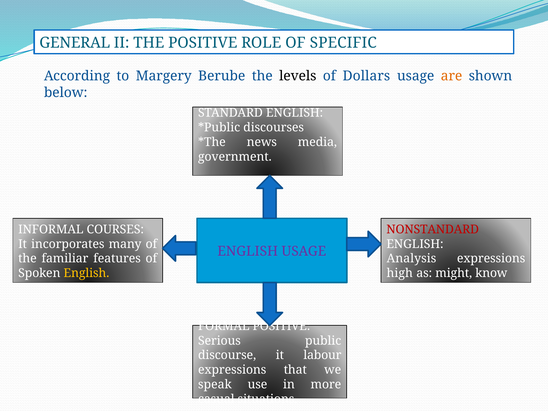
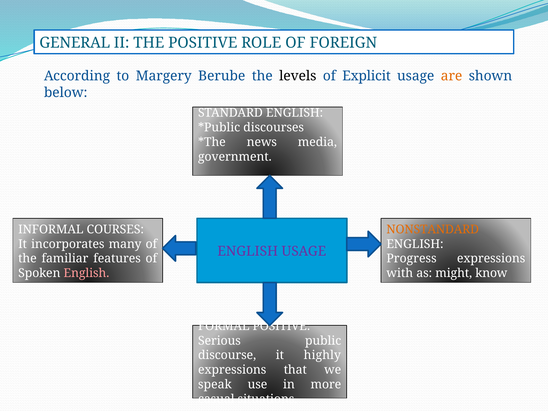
SPECIFIC: SPECIFIC -> FOREIGN
Dollars: Dollars -> Explicit
NONSTANDARD colour: red -> orange
Analysis: Analysis -> Progress
English at (86, 273) colour: yellow -> pink
high: high -> with
labour: labour -> highly
